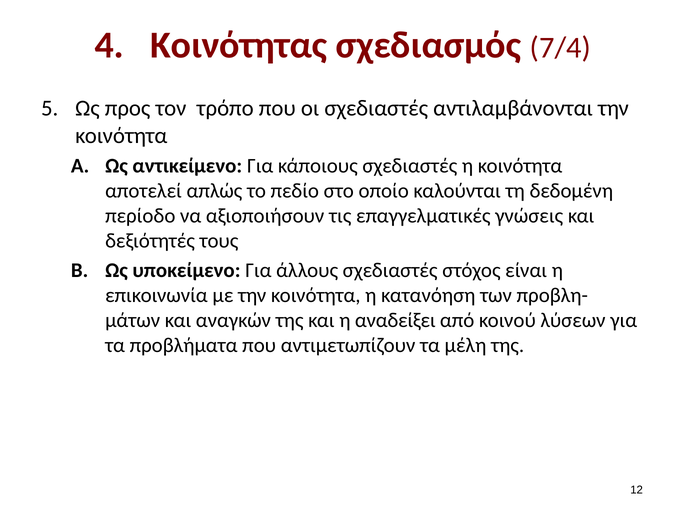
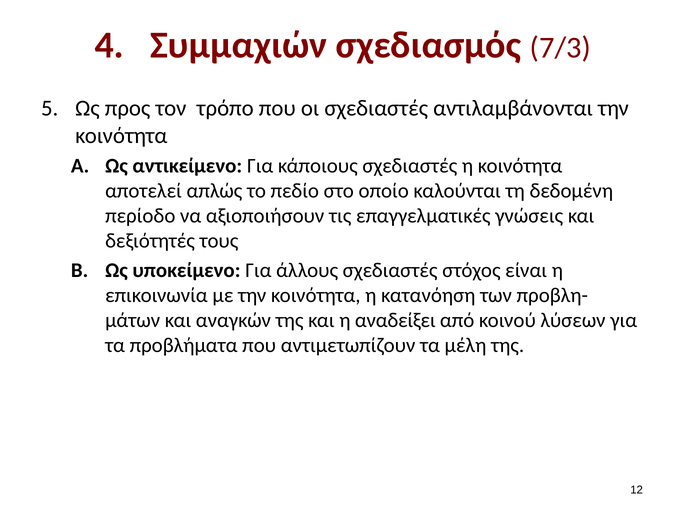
Κοινότητας: Κοινότητας -> Συμμαχιών
7/4: 7/4 -> 7/3
